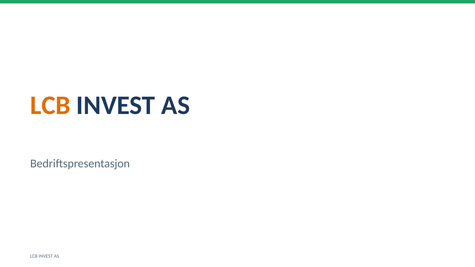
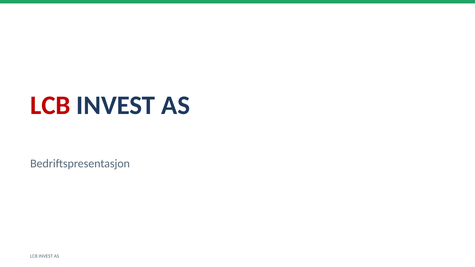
LCB at (50, 105) colour: orange -> red
